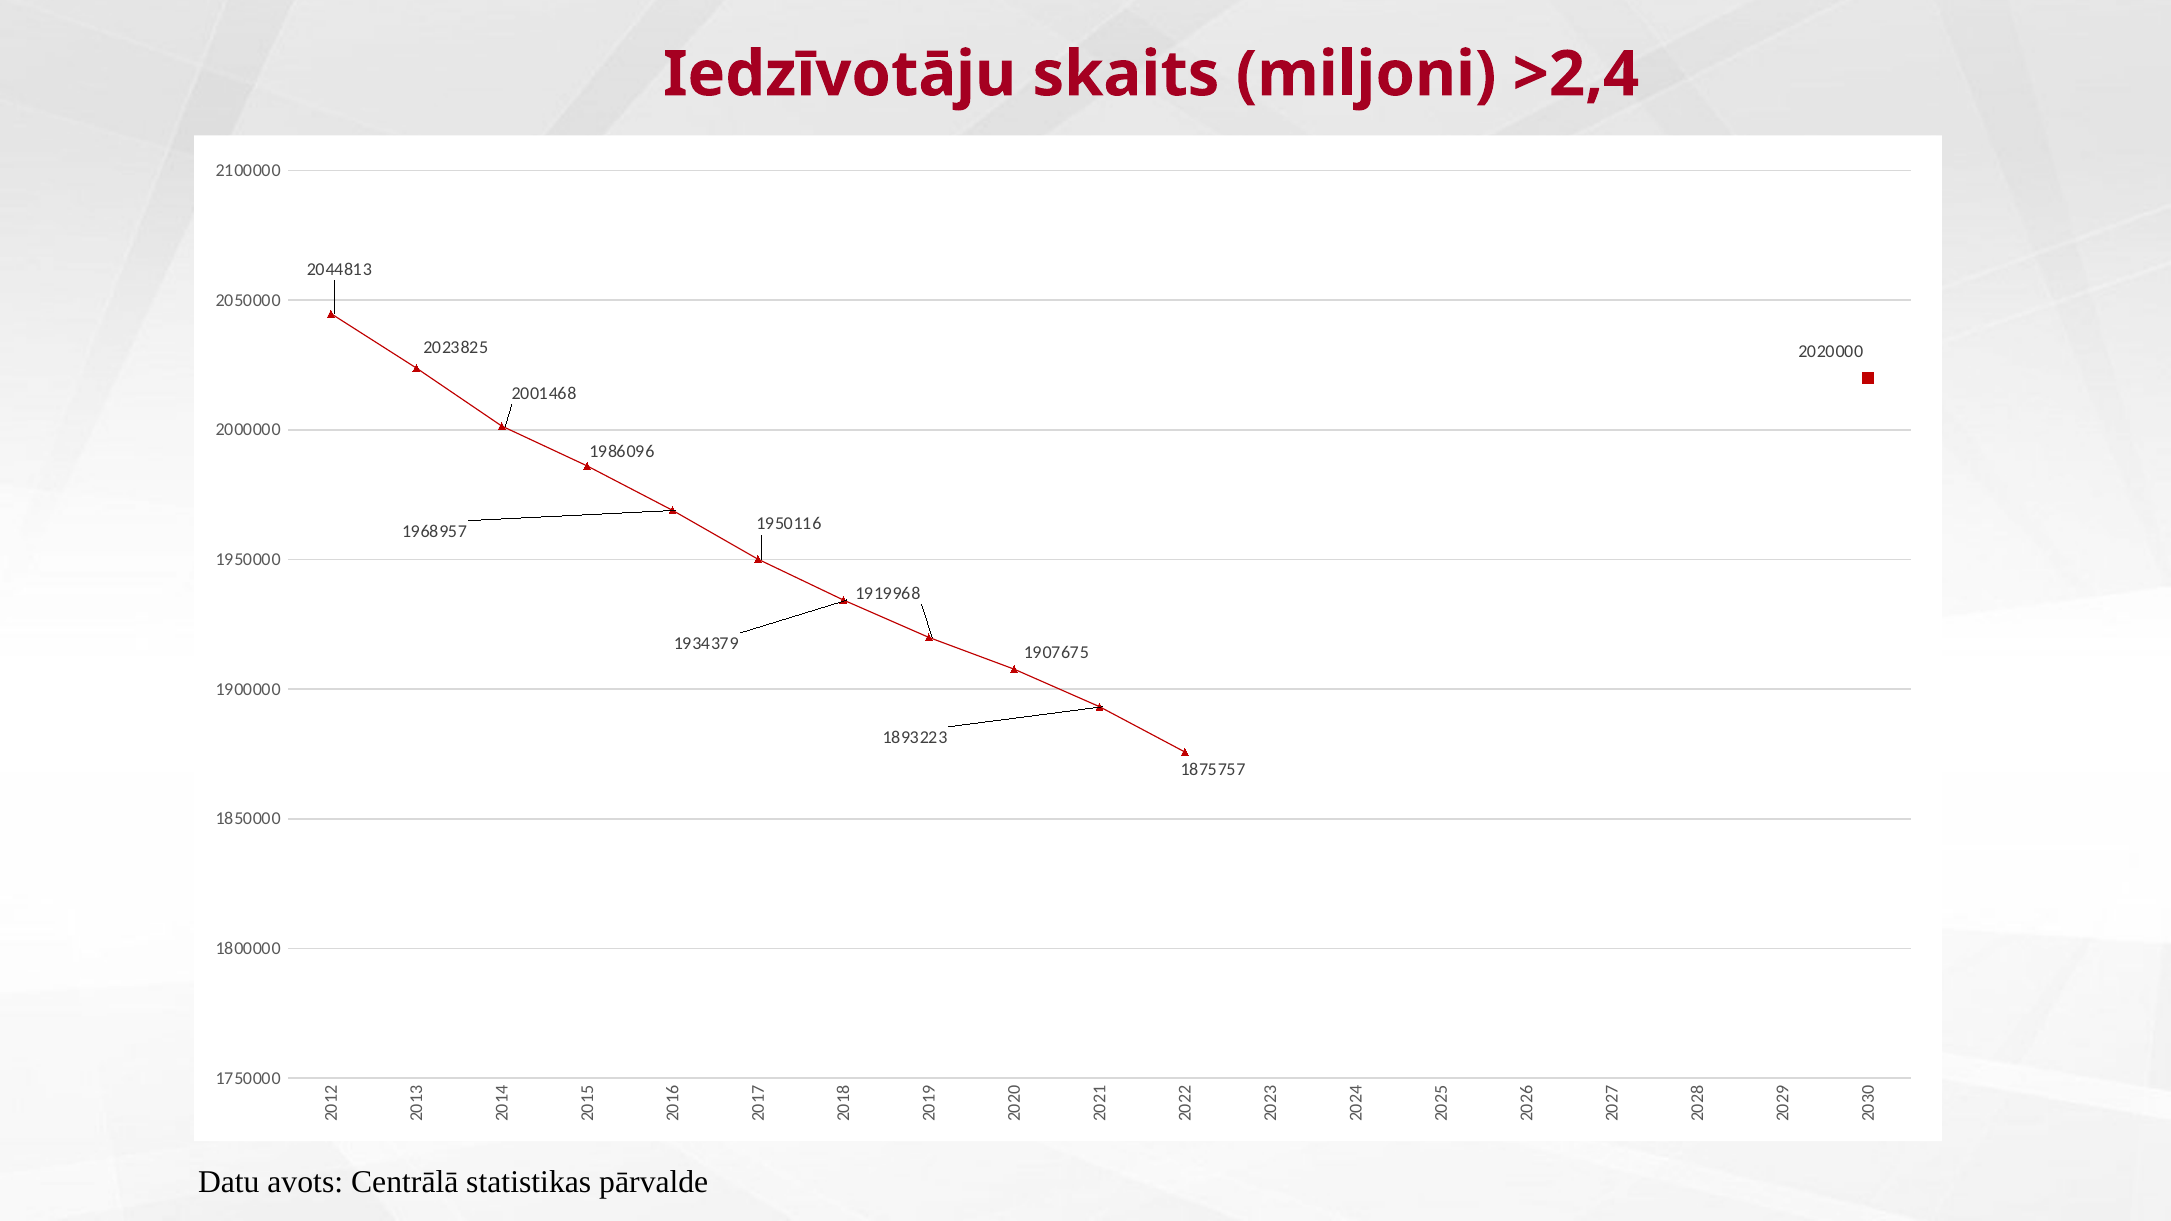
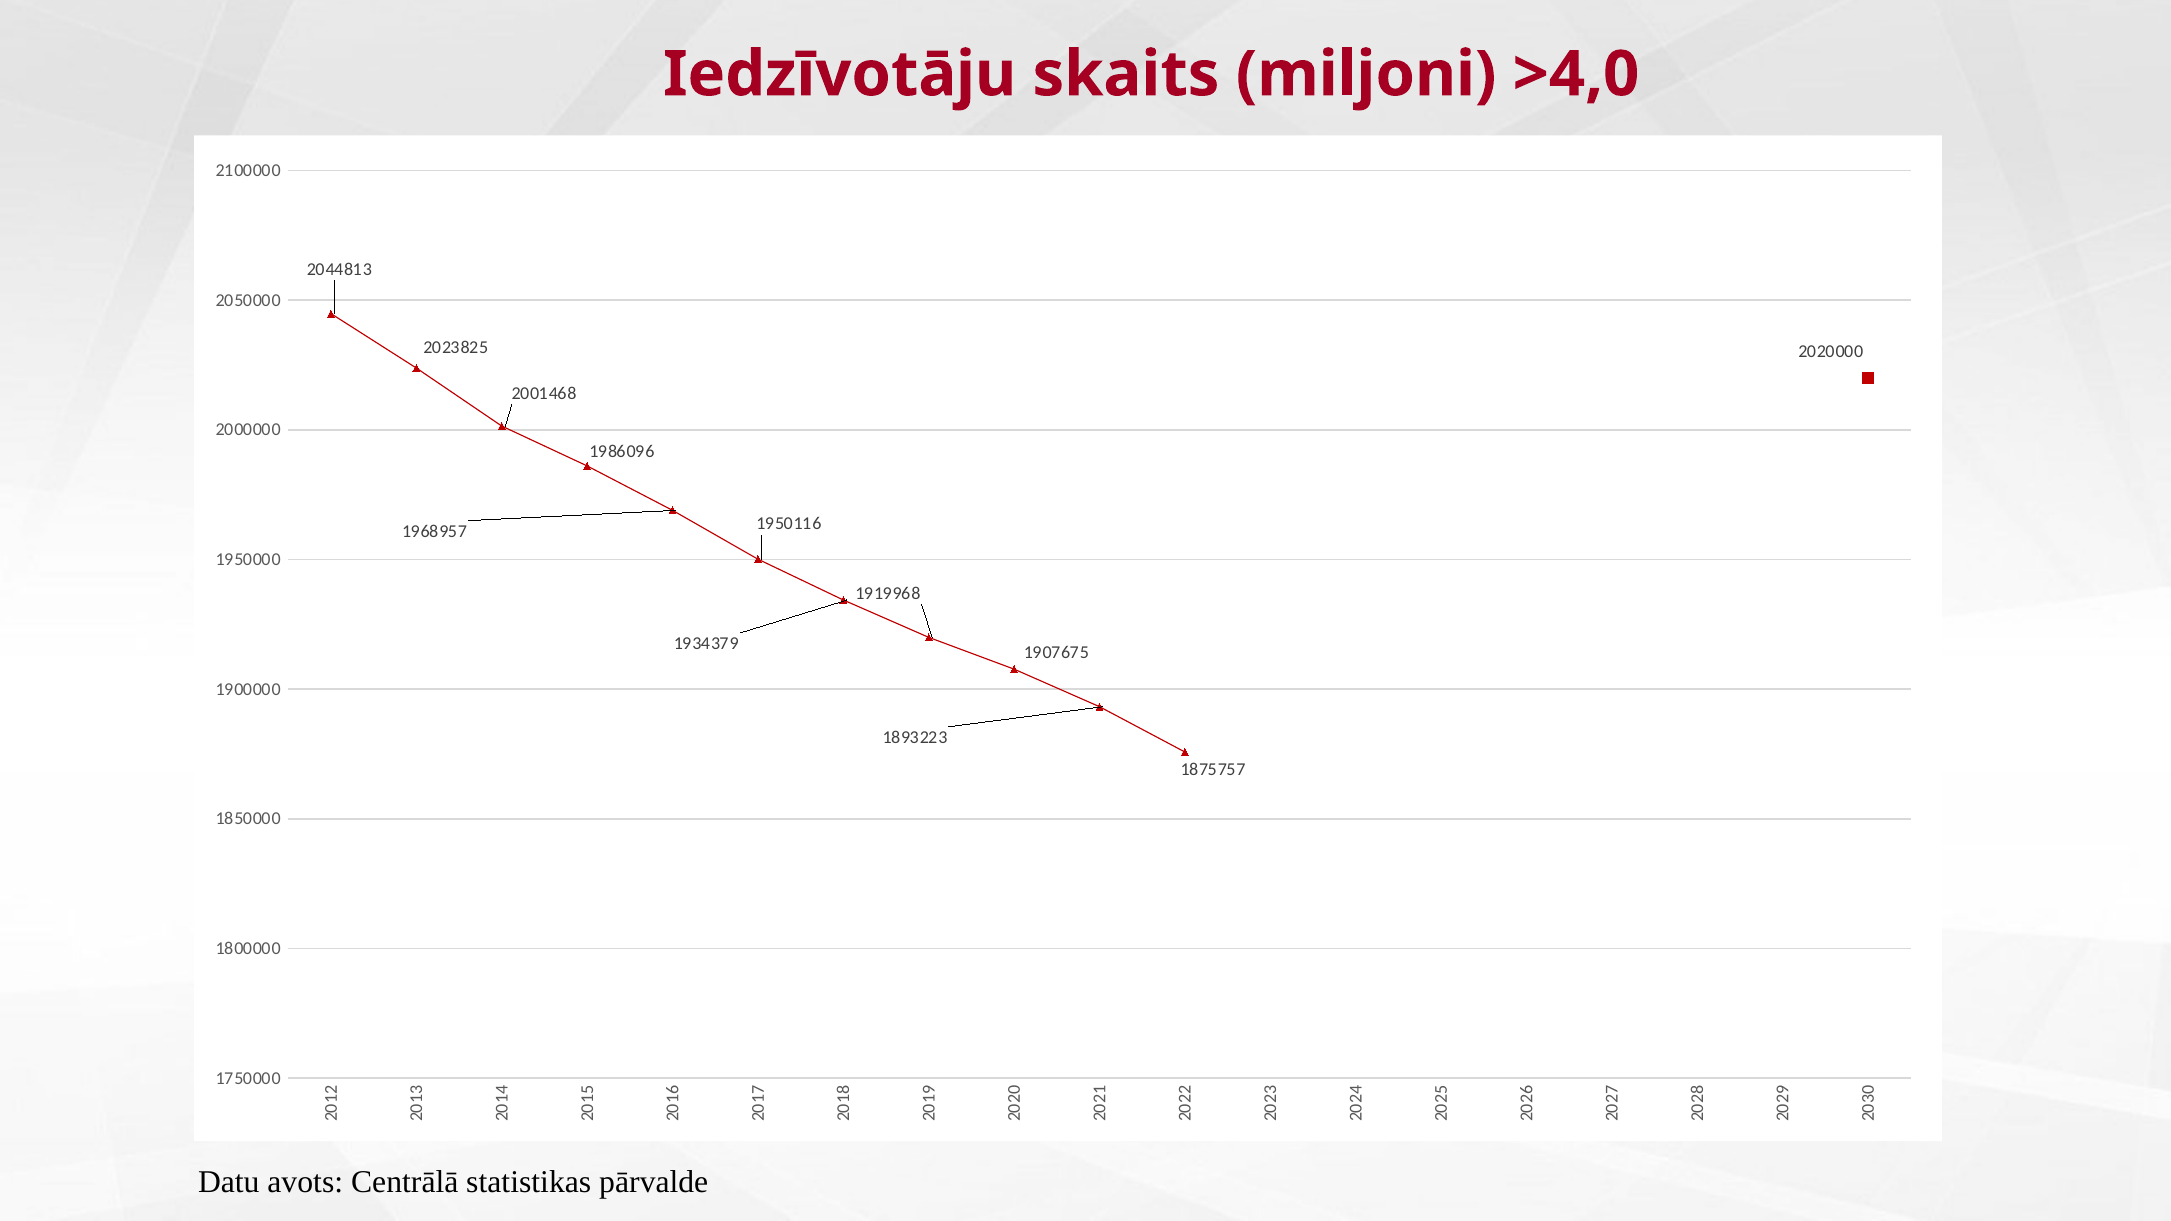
>2,4: >2,4 -> >4,0
